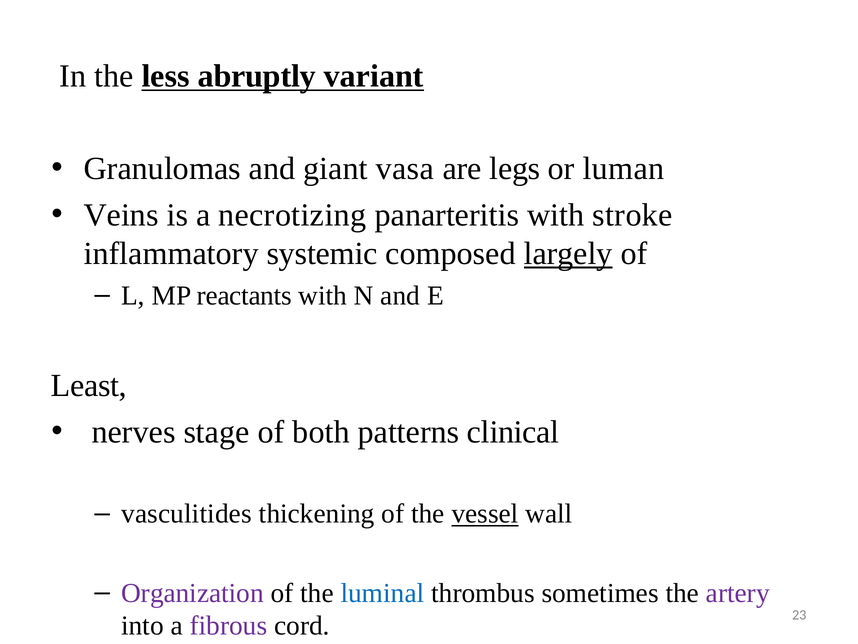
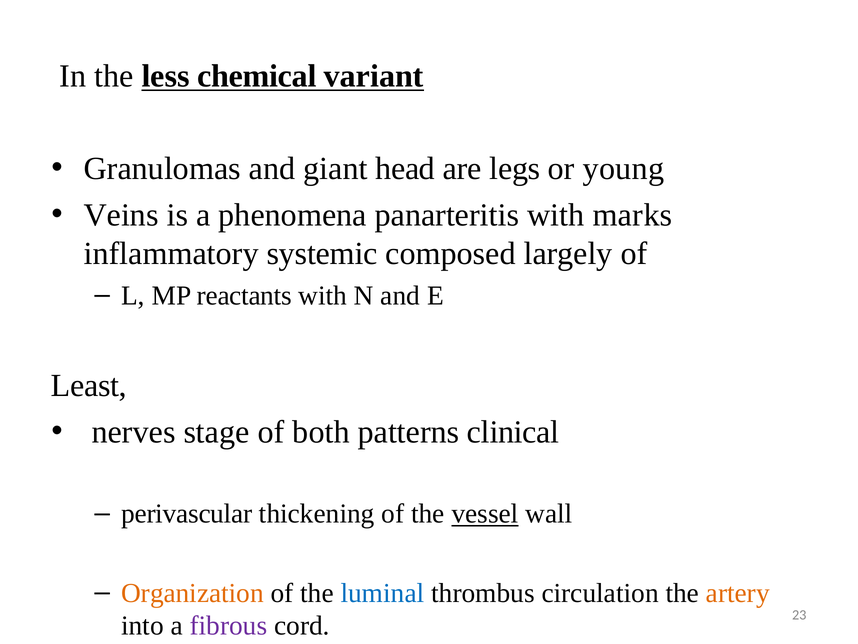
abruptly: abruptly -> chemical
vasa: vasa -> head
luman: luman -> young
necrotizing: necrotizing -> phenomena
stroke: stroke -> marks
largely underline: present -> none
vasculitides: vasculitides -> perivascular
Organization colour: purple -> orange
sometimes: sometimes -> circulation
artery colour: purple -> orange
